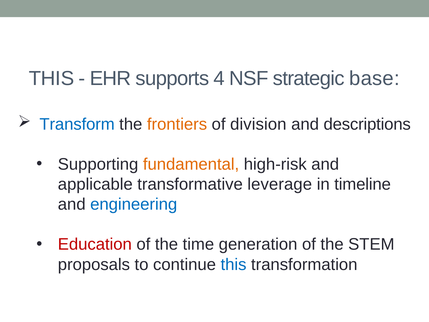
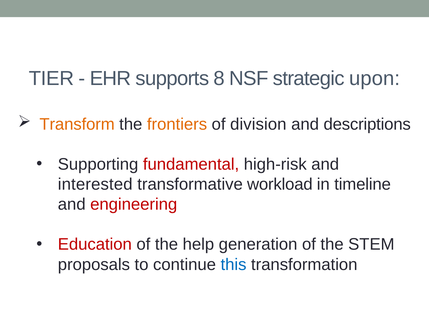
THIS at (51, 78): THIS -> TIER
4: 4 -> 8
base: base -> upon
Transform colour: blue -> orange
fundamental colour: orange -> red
applicable: applicable -> interested
leverage: leverage -> workload
engineering colour: blue -> red
time: time -> help
